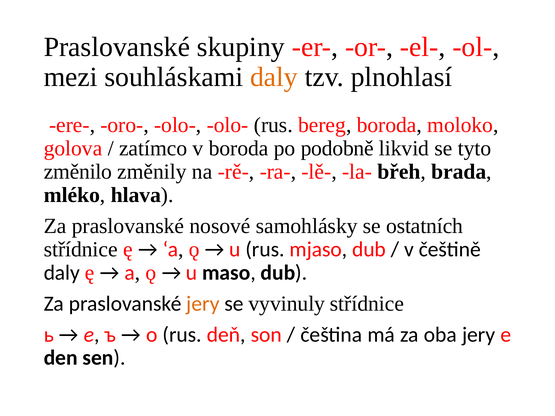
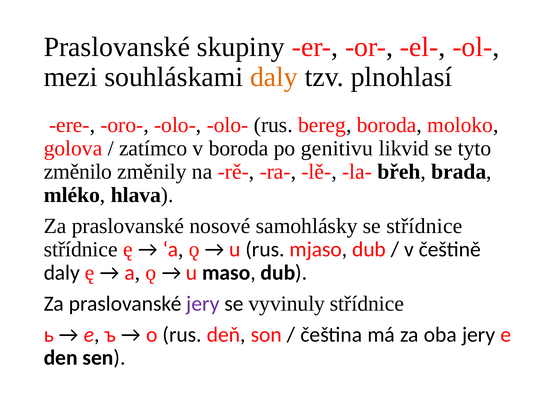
podobně: podobně -> genitivu
se ostatních: ostatních -> střídnice
jery at (203, 304) colour: orange -> purple
